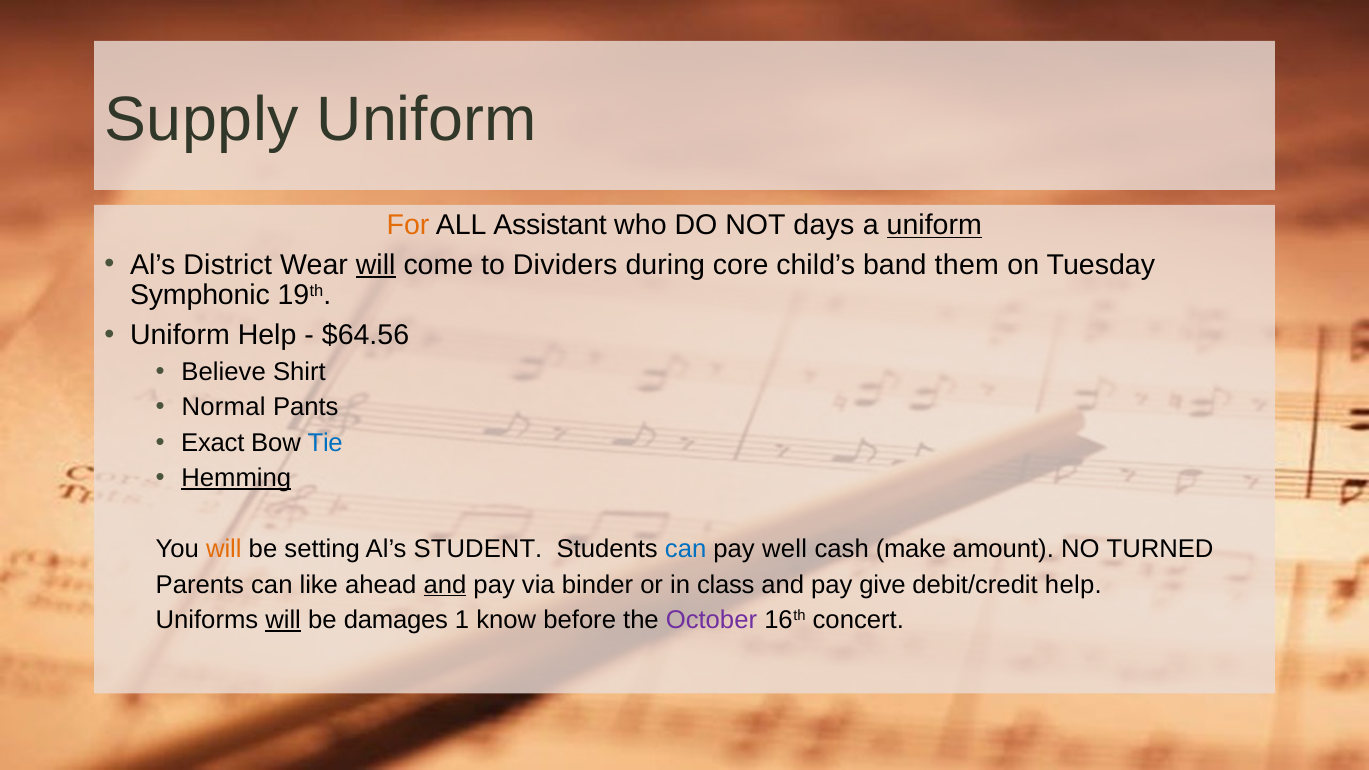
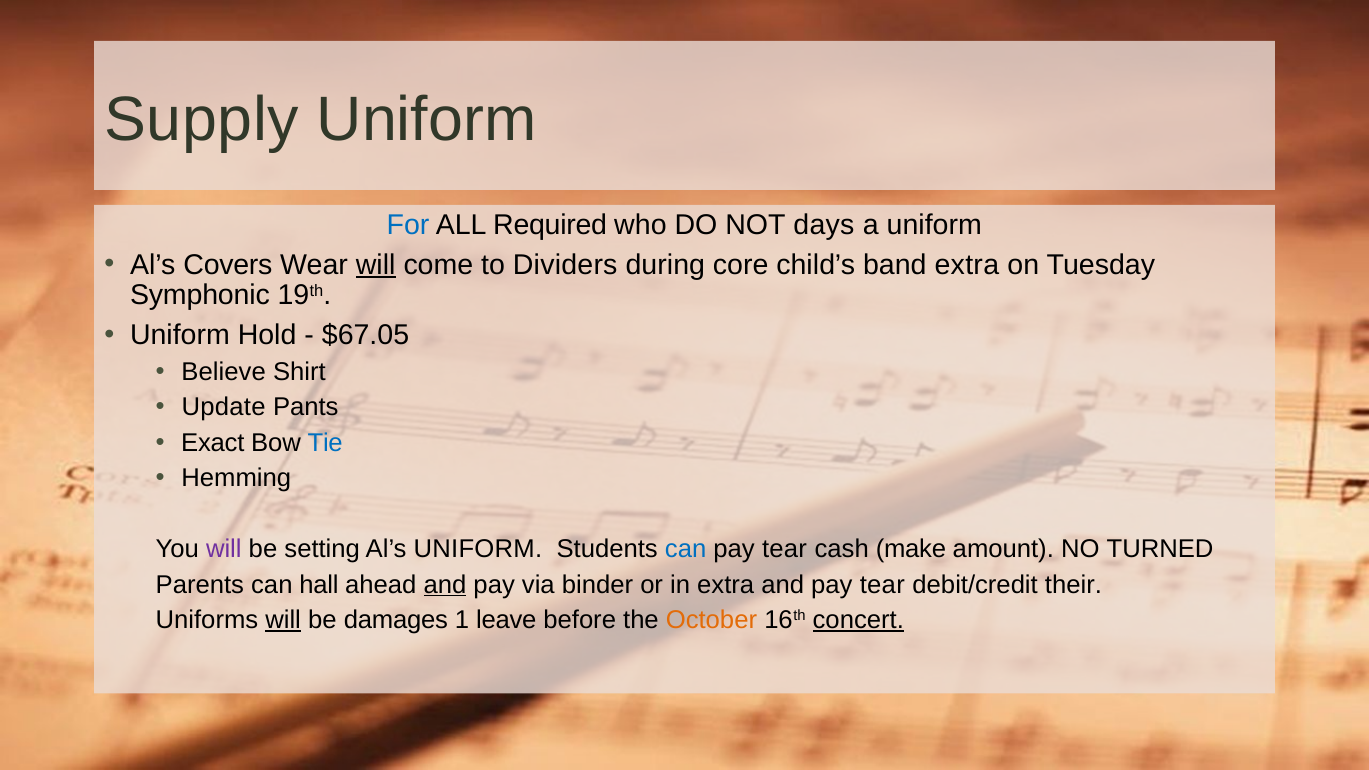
For colour: orange -> blue
Assistant: Assistant -> Required
uniform at (934, 225) underline: present -> none
District: District -> Covers
band them: them -> extra
Uniform Help: Help -> Hold
$64.56: $64.56 -> $67.05
Normal: Normal -> Update
Hemming underline: present -> none
will at (224, 549) colour: orange -> purple
Al’s STUDENT: STUDENT -> UNIFORM
well at (785, 549): well -> tear
like: like -> hall
in class: class -> extra
and pay give: give -> tear
debit/credit help: help -> their
know: know -> leave
October colour: purple -> orange
concert underline: none -> present
